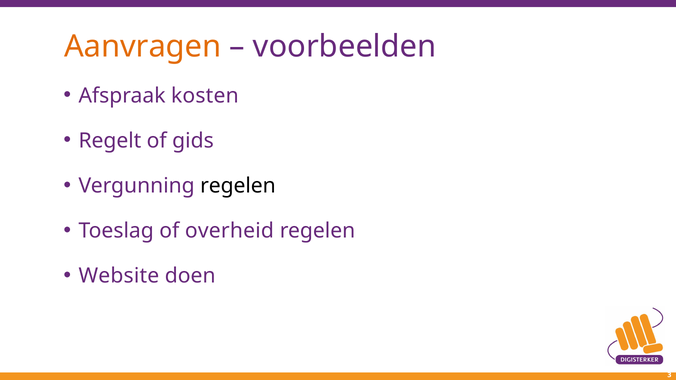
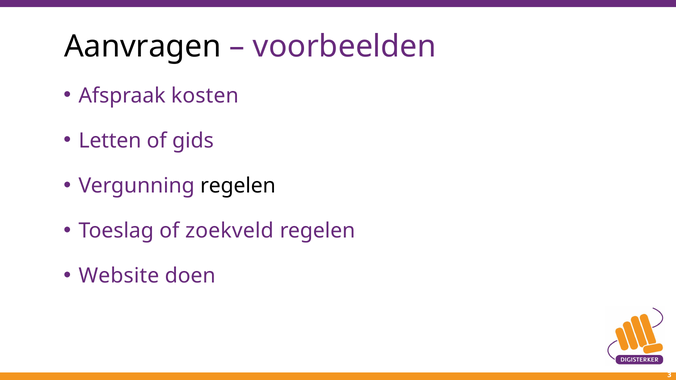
Aanvragen colour: orange -> black
Regelt: Regelt -> Letten
overheid: overheid -> zoekveld
